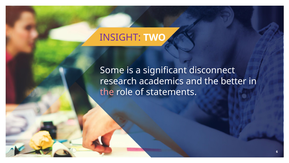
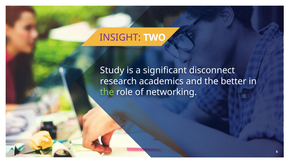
Some: Some -> Study
the at (107, 92) colour: pink -> light green
statements: statements -> networking
